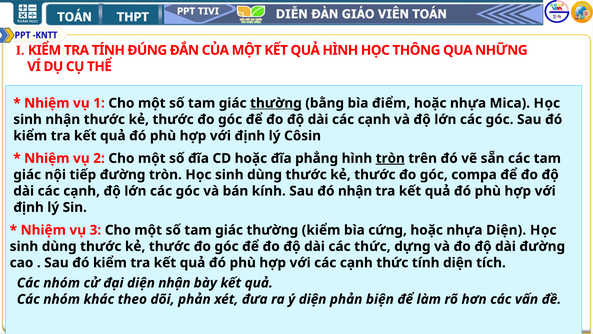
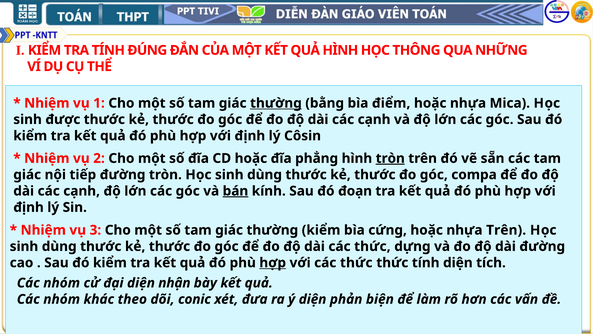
sinh nhận: nhận -> được
bán underline: none -> present
đó nhận: nhận -> đoạn
nhựa Diện: Diện -> Trên
hợp at (273, 262) underline: none -> present
với các cạnh: cạnh -> thức
dõi phản: phản -> conic
